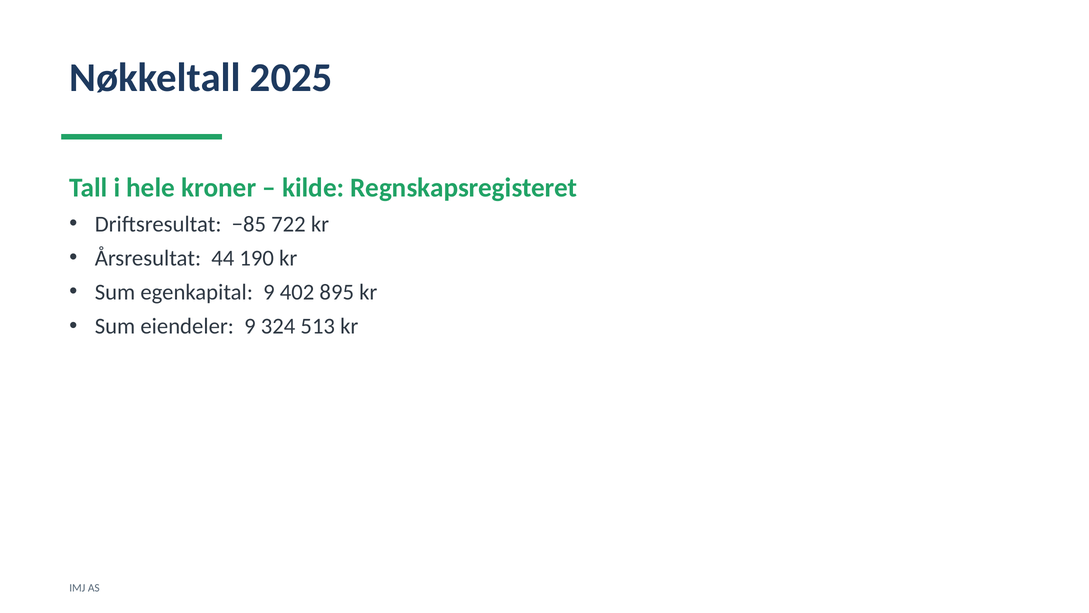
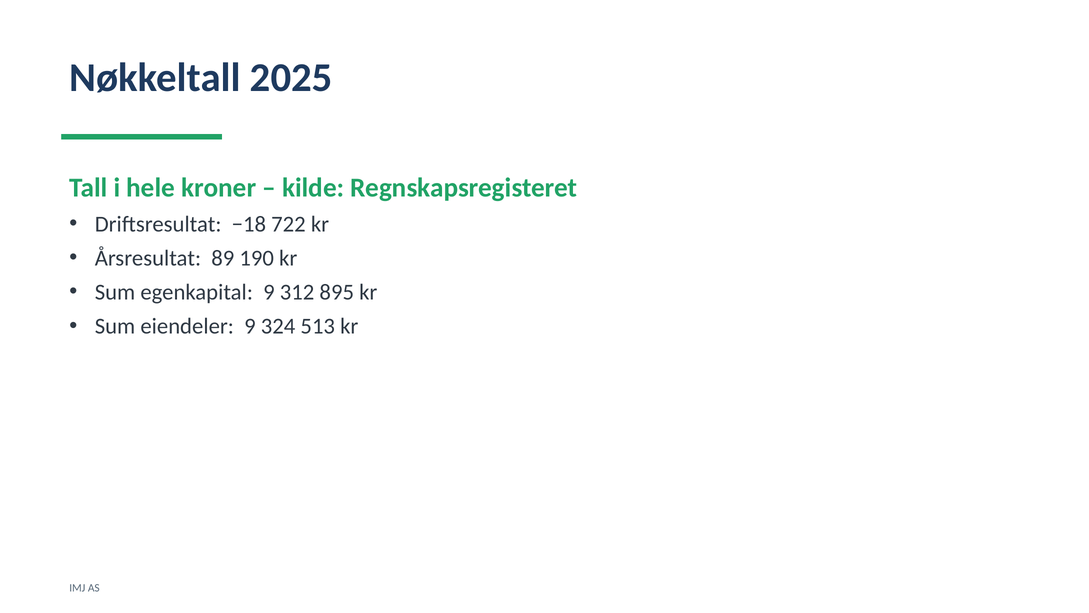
−85: −85 -> −18
44: 44 -> 89
402: 402 -> 312
